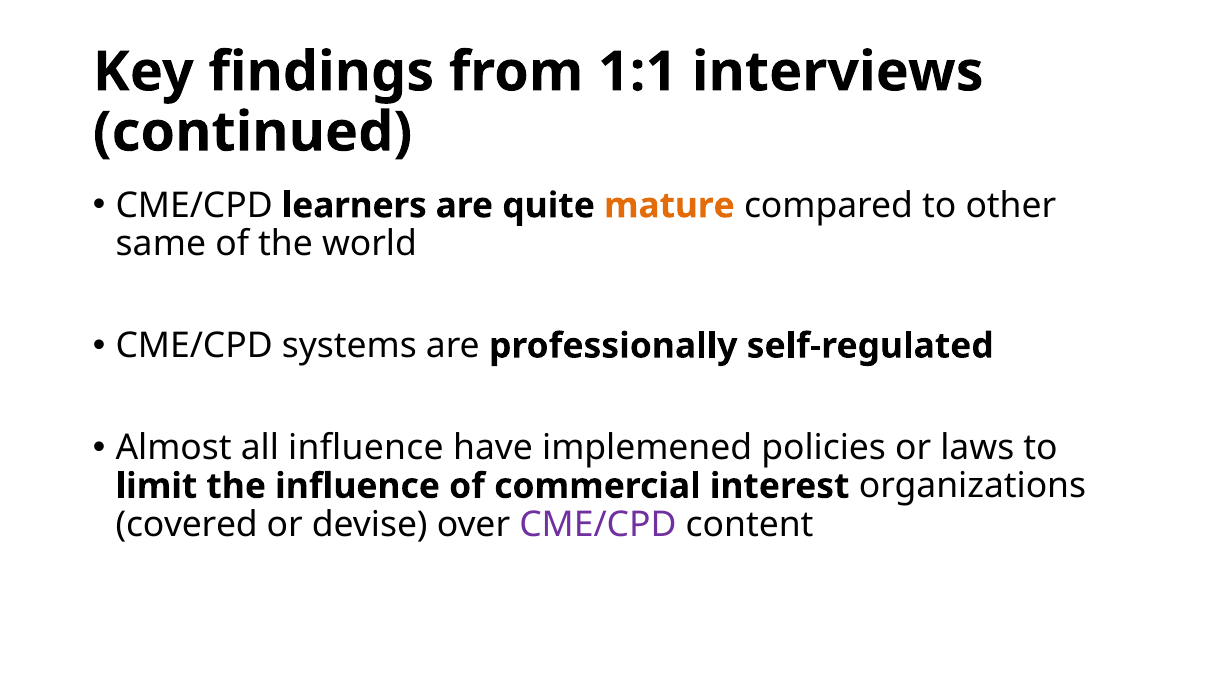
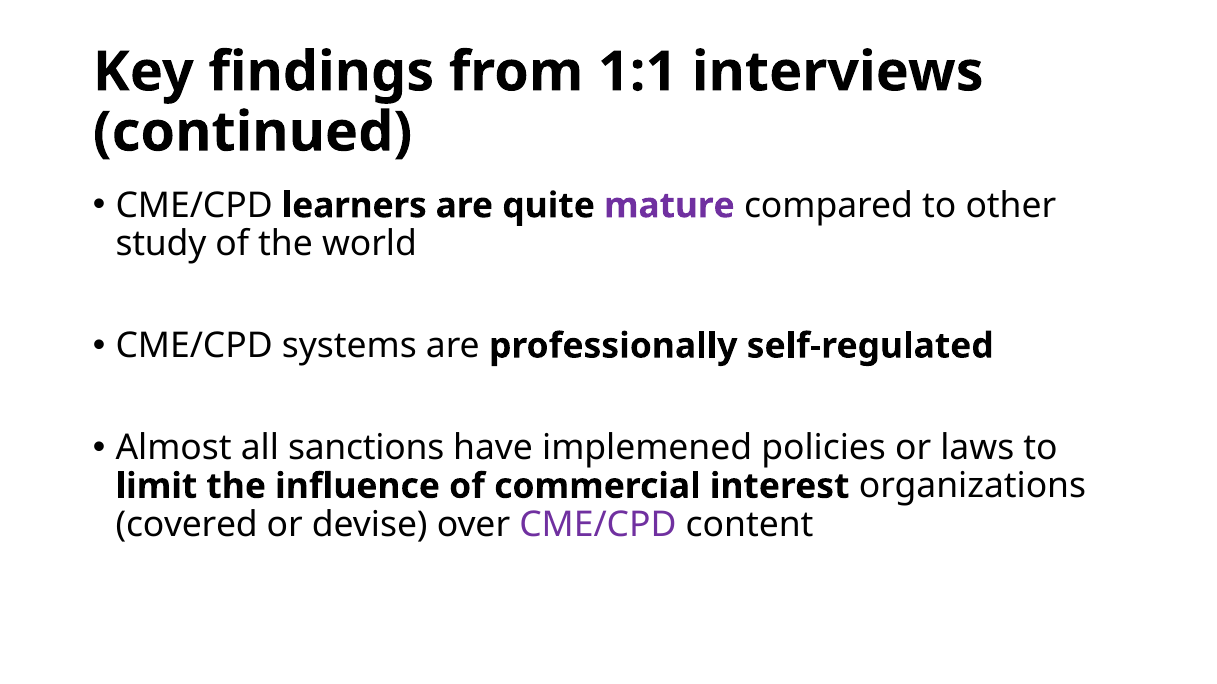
mature colour: orange -> purple
same: same -> study
all influence: influence -> sanctions
